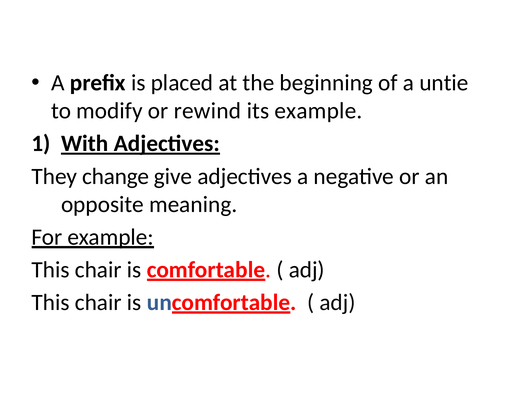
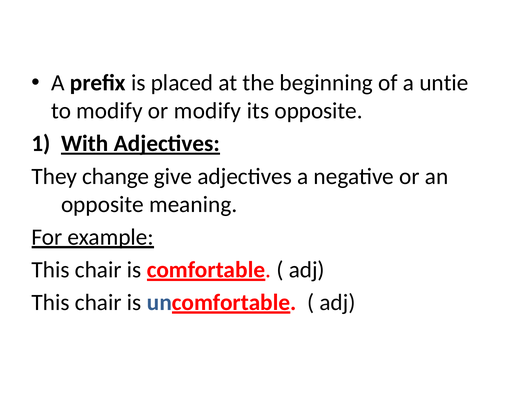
or rewind: rewind -> modify
its example: example -> opposite
